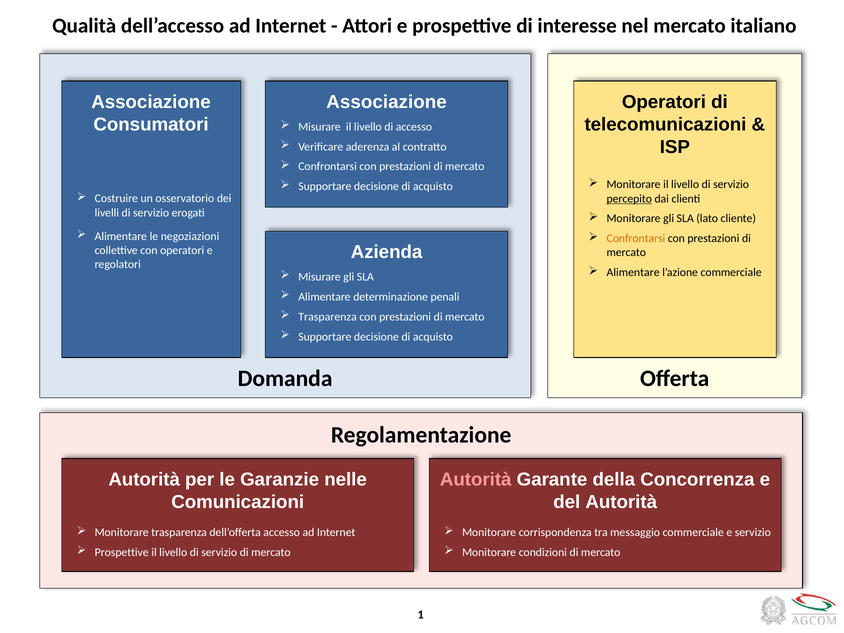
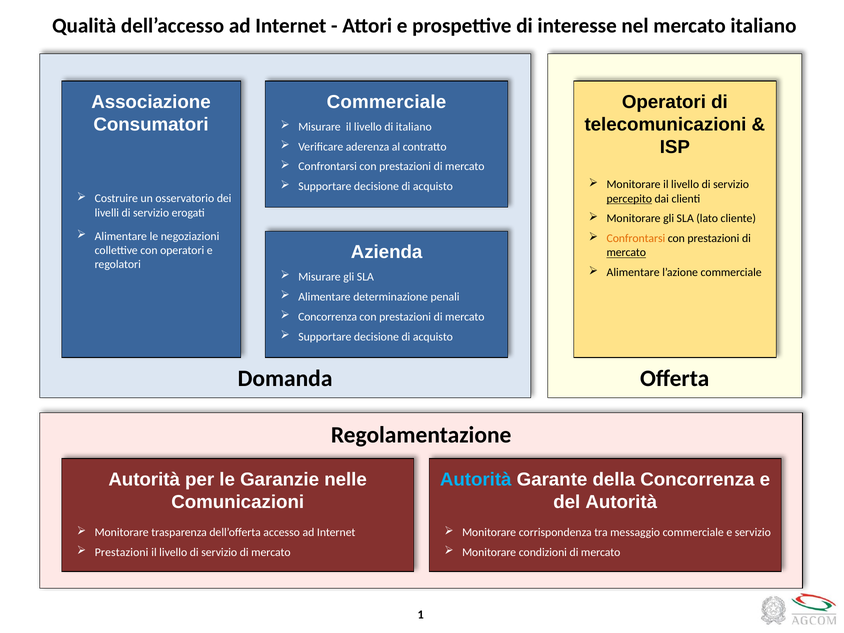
Associazione at (387, 102): Associazione -> Commerciale
di accesso: accesso -> italiano
mercato at (626, 253) underline: none -> present
Trasparenza at (328, 317): Trasparenza -> Concorrenza
Autorità at (476, 479) colour: pink -> light blue
Prospettive at (122, 553): Prospettive -> Prestazioni
